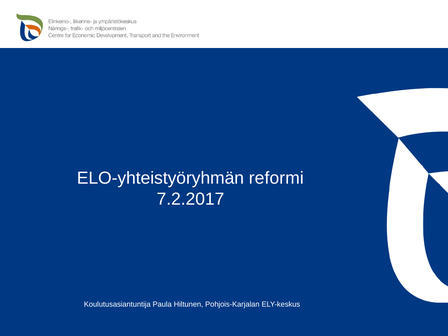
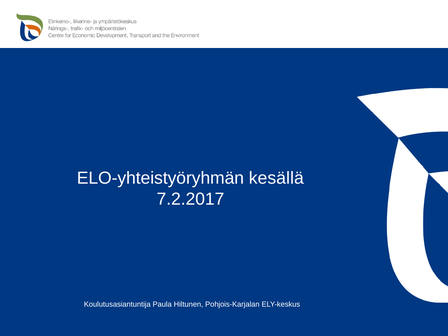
reformi: reformi -> kesällä
